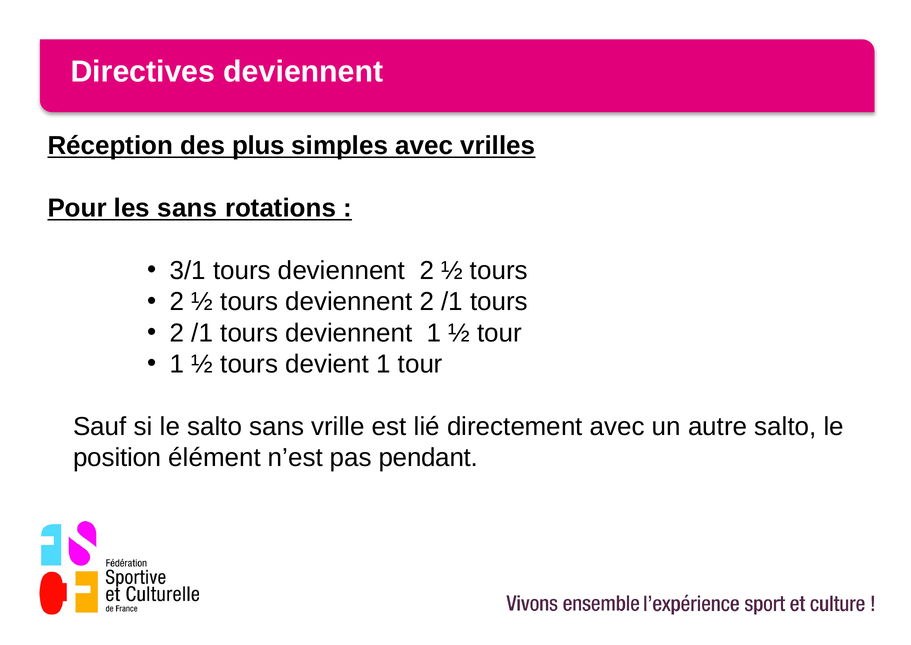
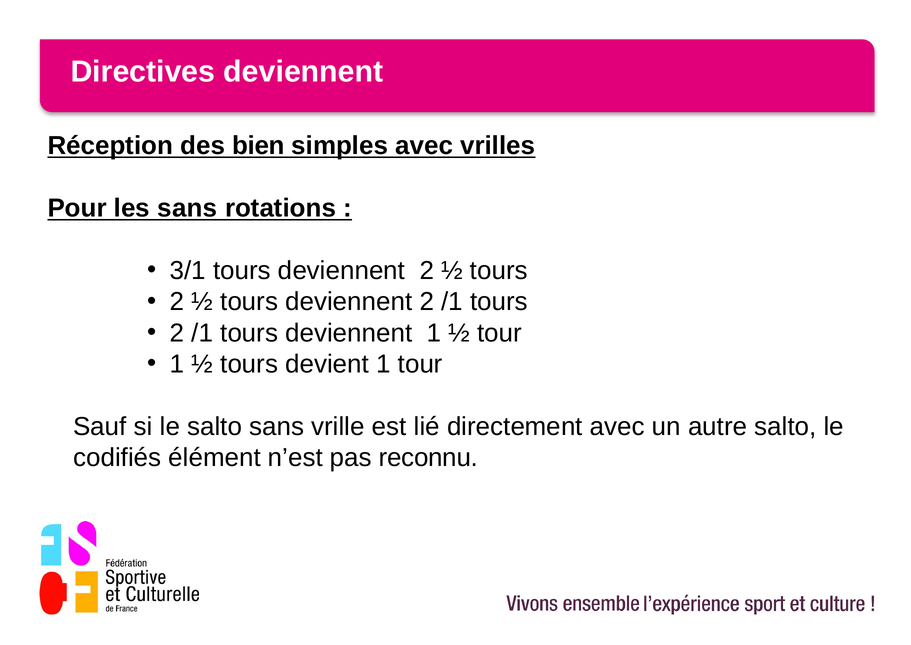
plus: plus -> bien
position: position -> codifiés
pendant: pendant -> reconnu
